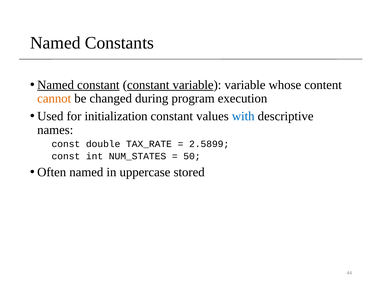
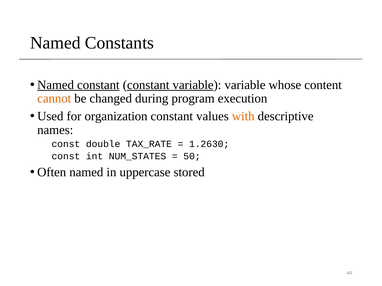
initialization: initialization -> organization
with colour: blue -> orange
2.5899: 2.5899 -> 1.2630
